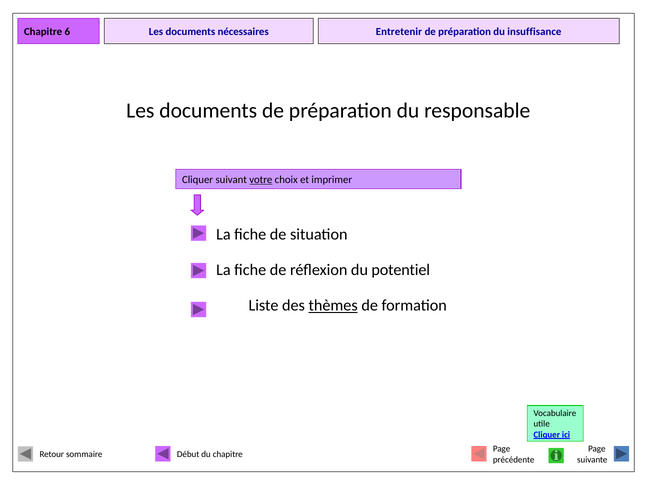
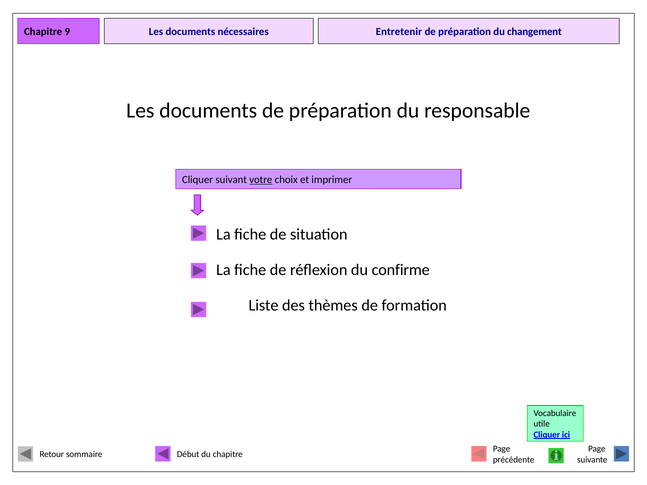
6: 6 -> 9
insuffisance: insuffisance -> changement
potentiel: potentiel -> confirme
thèmes underline: present -> none
